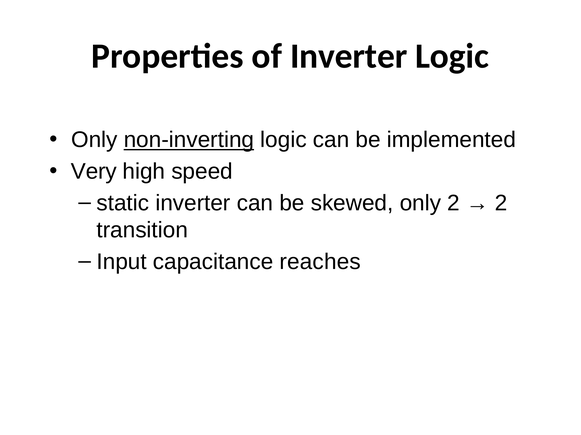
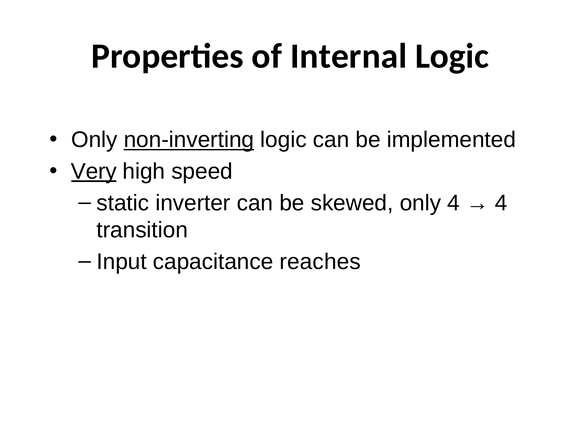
of Inverter: Inverter -> Internal
Very underline: none -> present
only 2: 2 -> 4
2 at (501, 203): 2 -> 4
